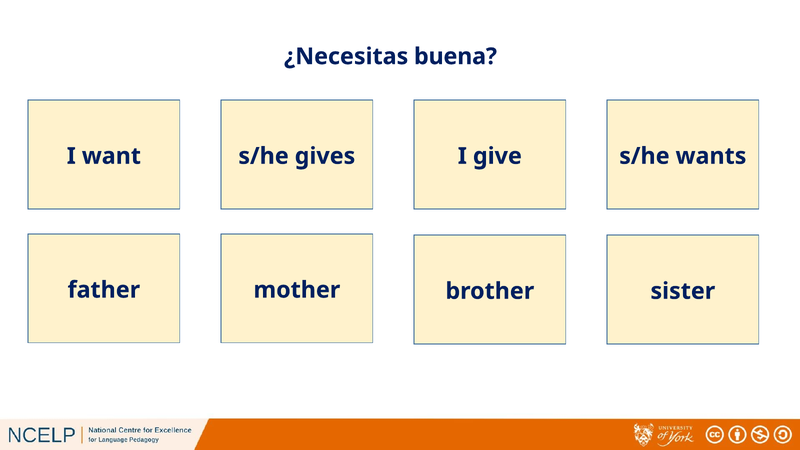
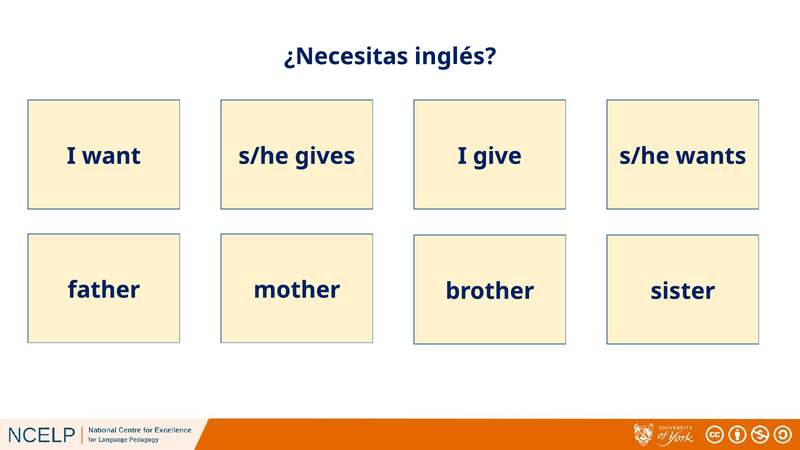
buena: buena -> inglés
